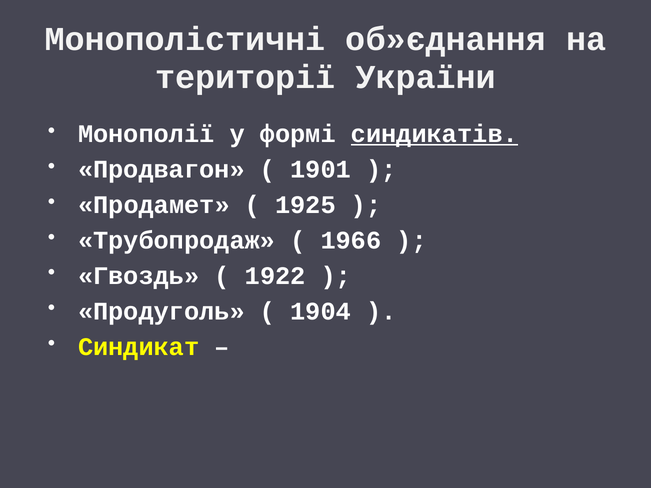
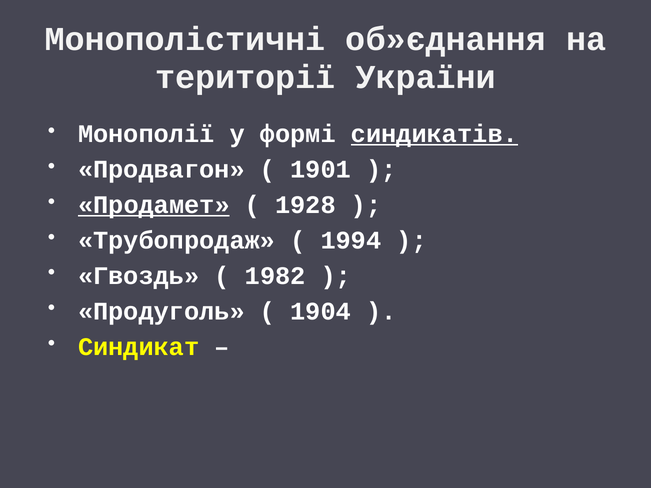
Продамет underline: none -> present
1925: 1925 -> 1928
1966: 1966 -> 1994
1922: 1922 -> 1982
